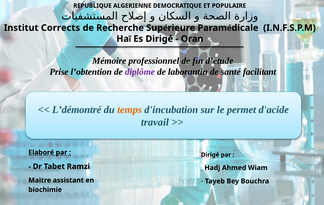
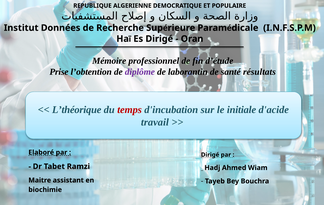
Corrects: Corrects -> Données
facilitant: facilitant -> résultats
L’démontré: L’démontré -> L’théorique
temps colour: orange -> red
permet: permet -> initiale
